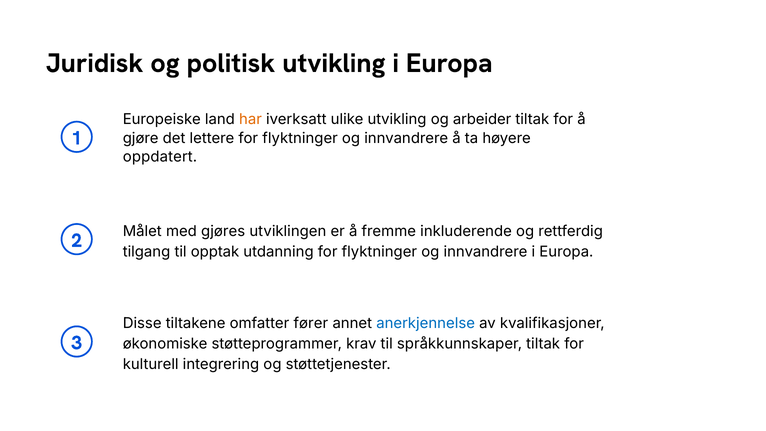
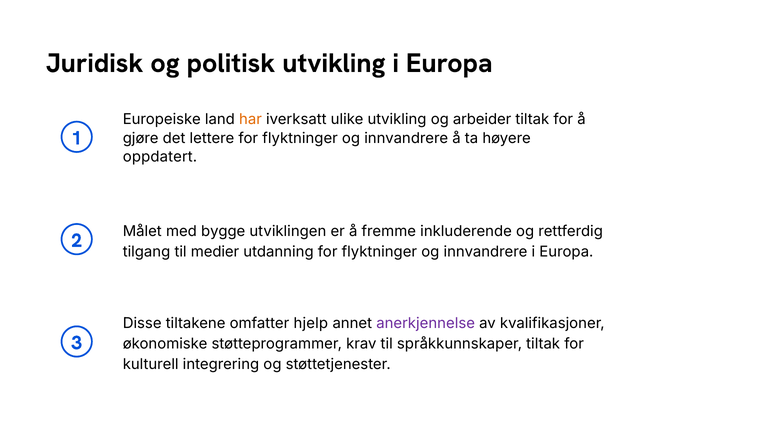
gjøres: gjøres -> bygge
opptak: opptak -> medier
fører: fører -> hjelp
anerkjennelse colour: blue -> purple
